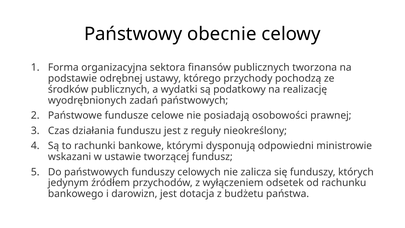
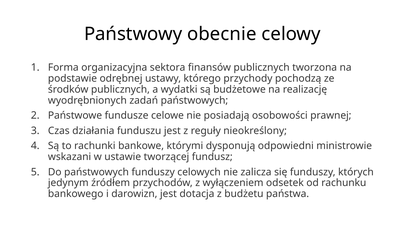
podatkowy: podatkowy -> budżetowe
